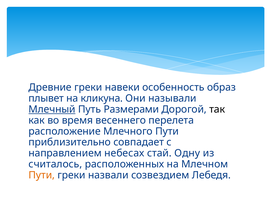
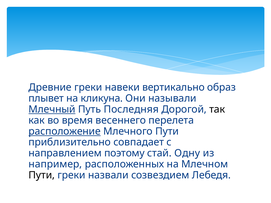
особенность: особенность -> вертикально
Размерами: Размерами -> Последняя
расположение underline: none -> present
небесах: небесах -> поэтому
считалось: считалось -> например
Пути at (42, 175) colour: orange -> black
